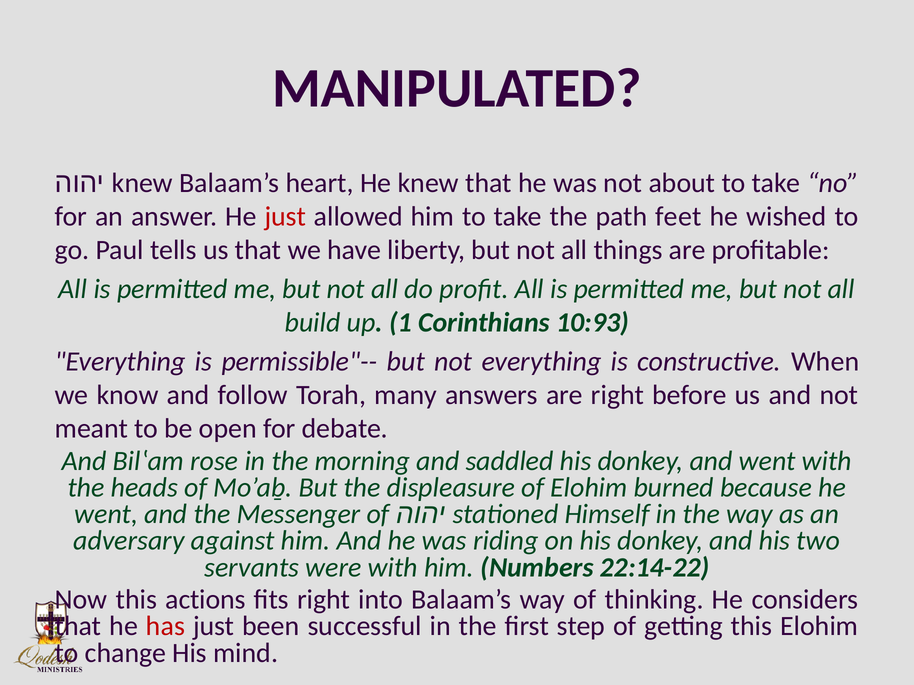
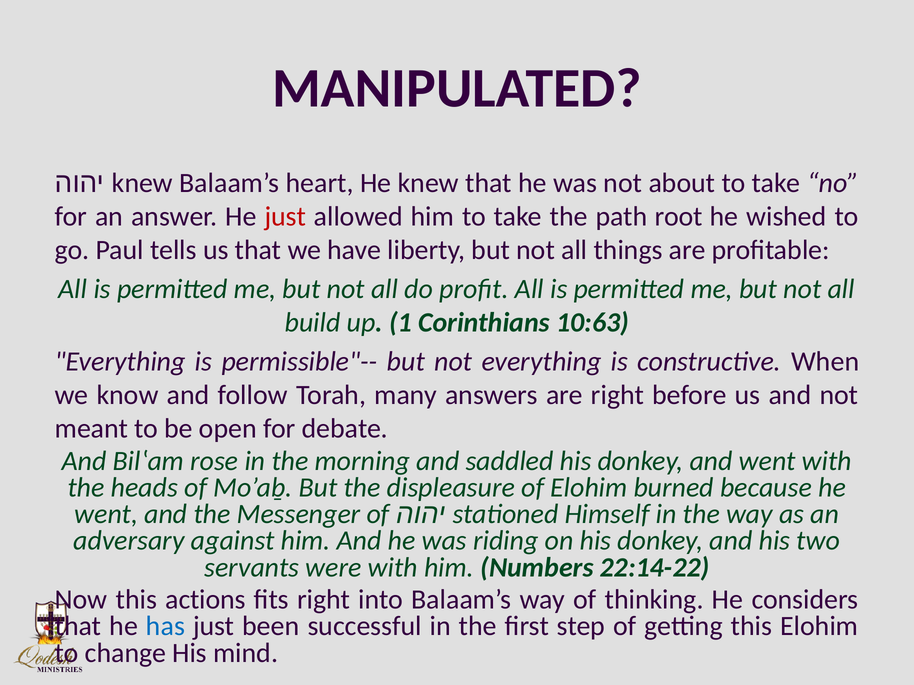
feet: feet -> root
10:93: 10:93 -> 10:63
has colour: red -> blue
